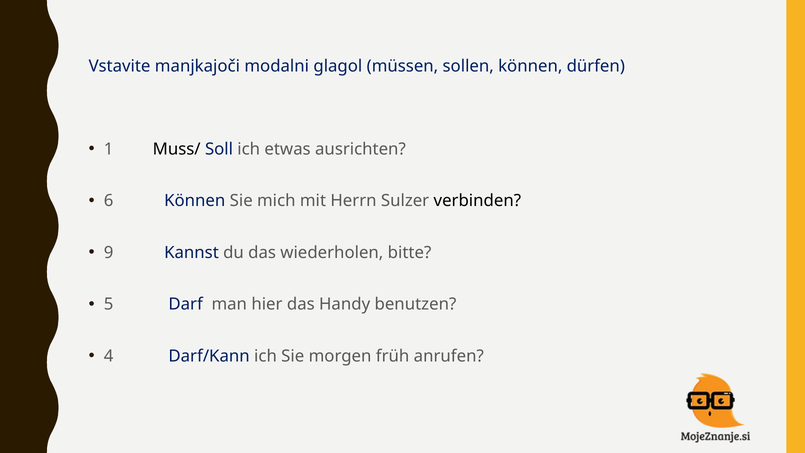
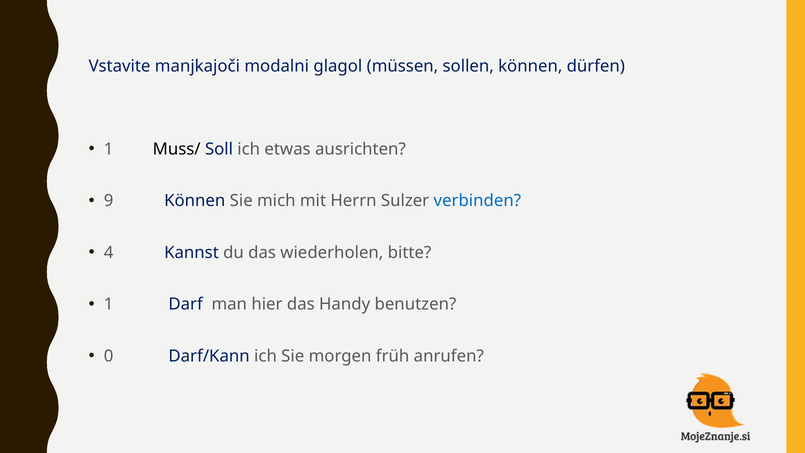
6: 6 -> 9
verbinden colour: black -> blue
9: 9 -> 4
5 at (109, 304): 5 -> 1
4: 4 -> 0
